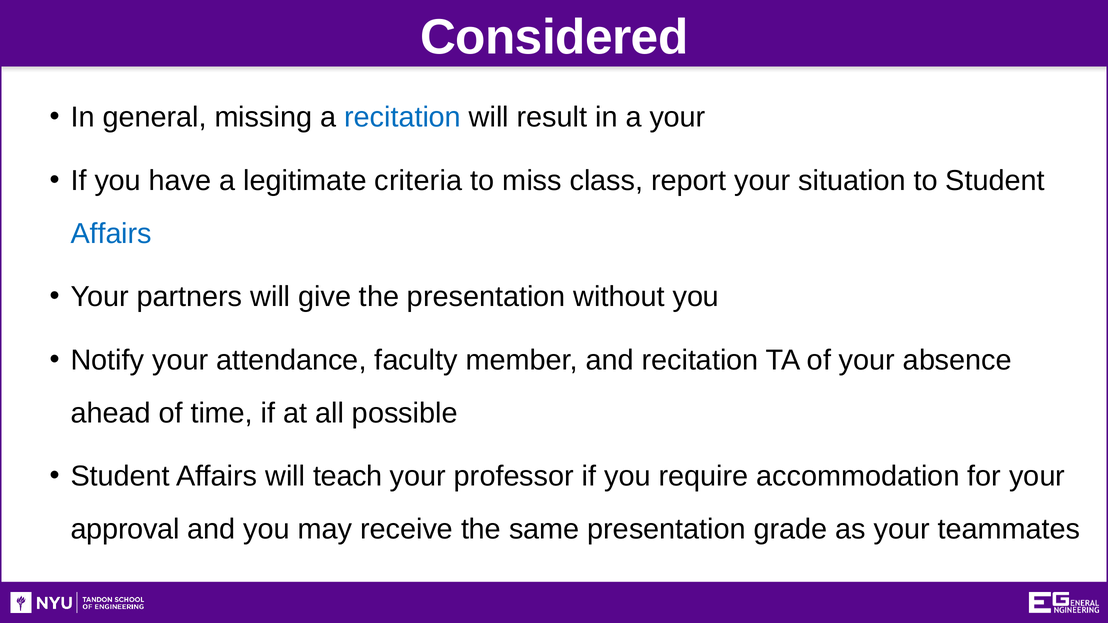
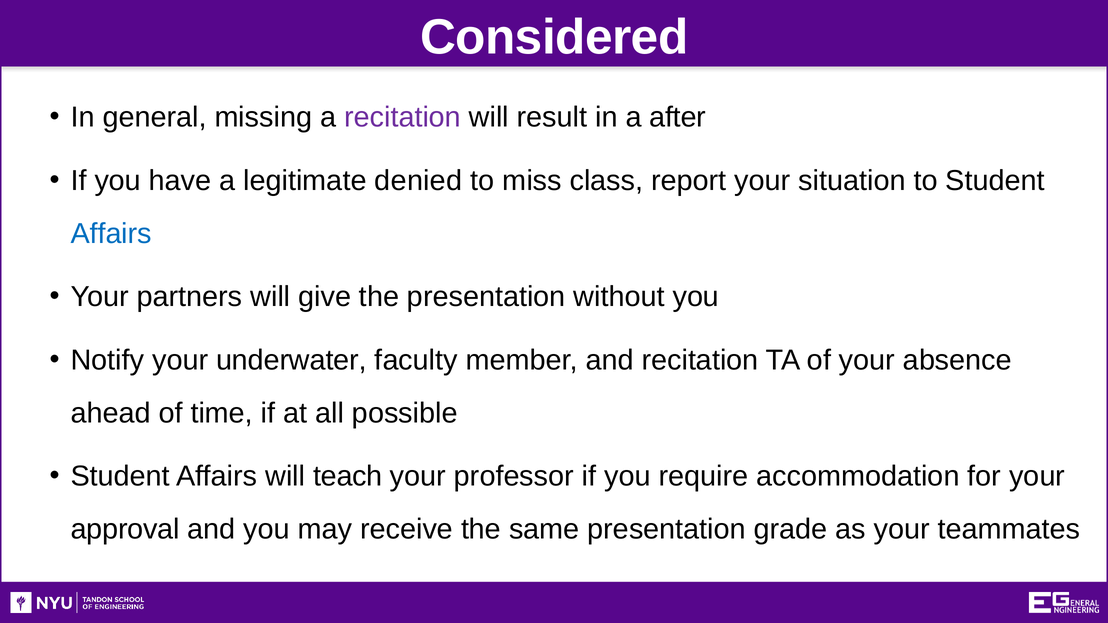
recitation at (403, 117) colour: blue -> purple
a your: your -> after
criteria: criteria -> denied
attendance: attendance -> underwater
